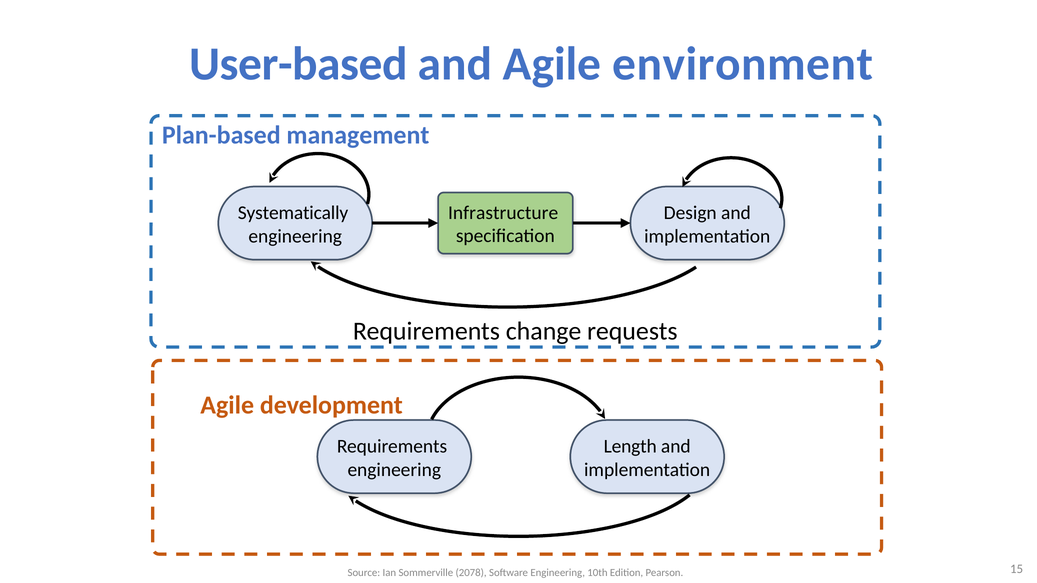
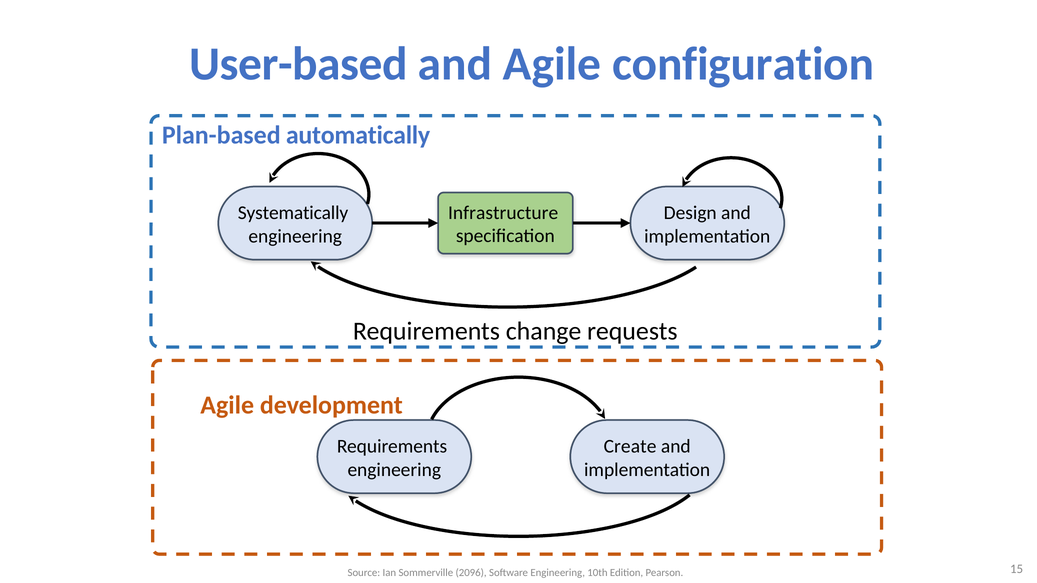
environment: environment -> configuration
management: management -> automatically
Length: Length -> Create
2078: 2078 -> 2096
